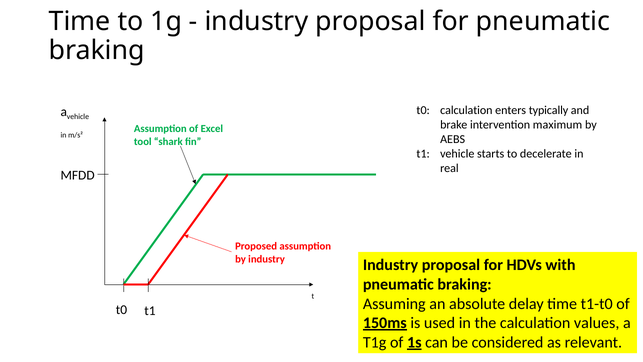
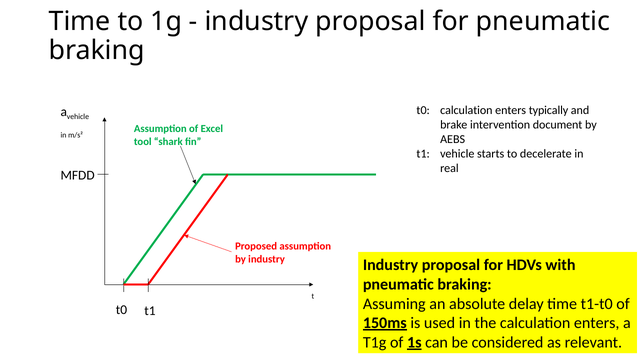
maximum: maximum -> document
the calculation values: values -> enters
